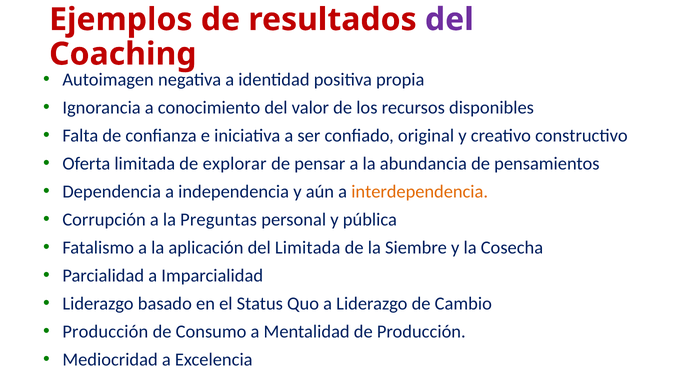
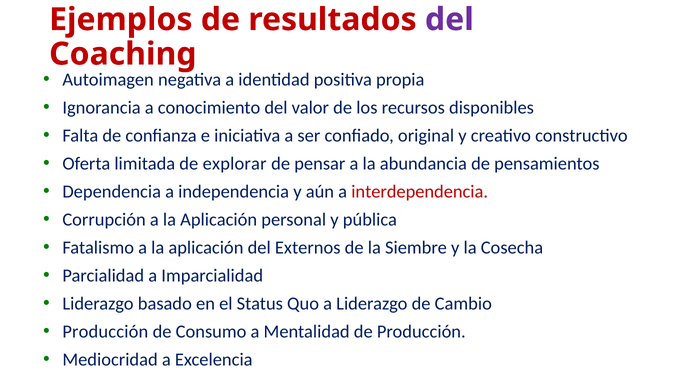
interdependencia colour: orange -> red
Corrupción a la Preguntas: Preguntas -> Aplicación
del Limitada: Limitada -> Externos
